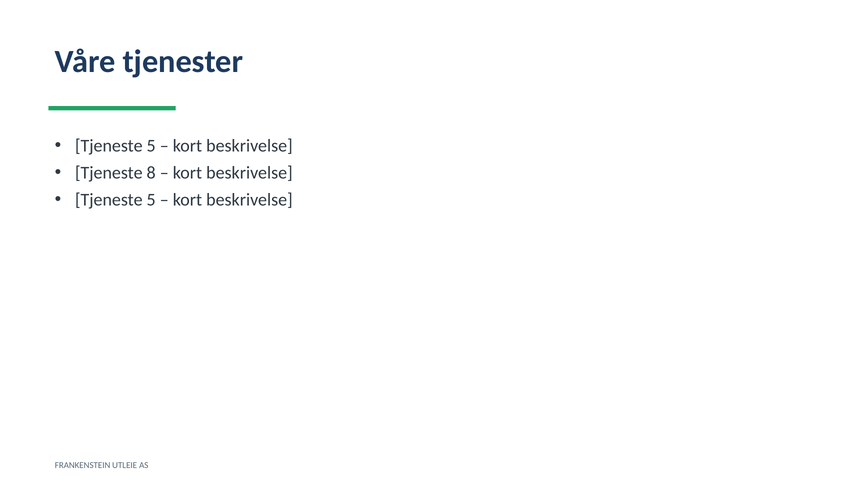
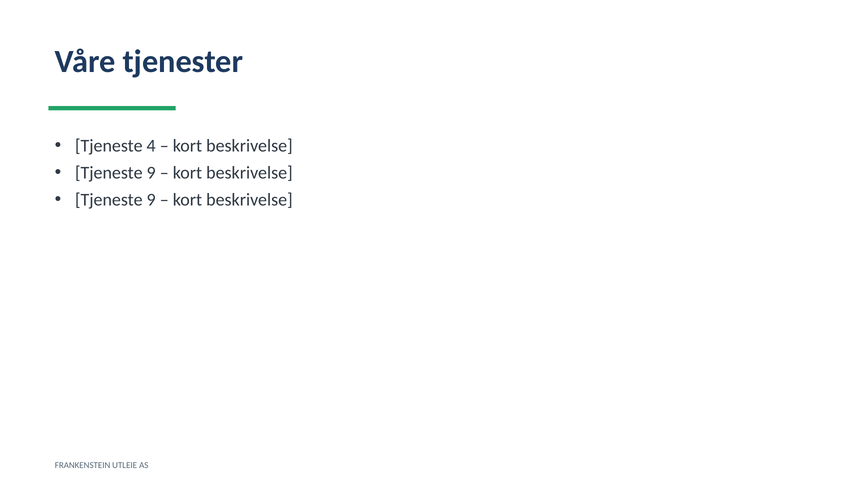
5 at (151, 146): 5 -> 4
8 at (151, 173): 8 -> 9
5 at (151, 200): 5 -> 9
